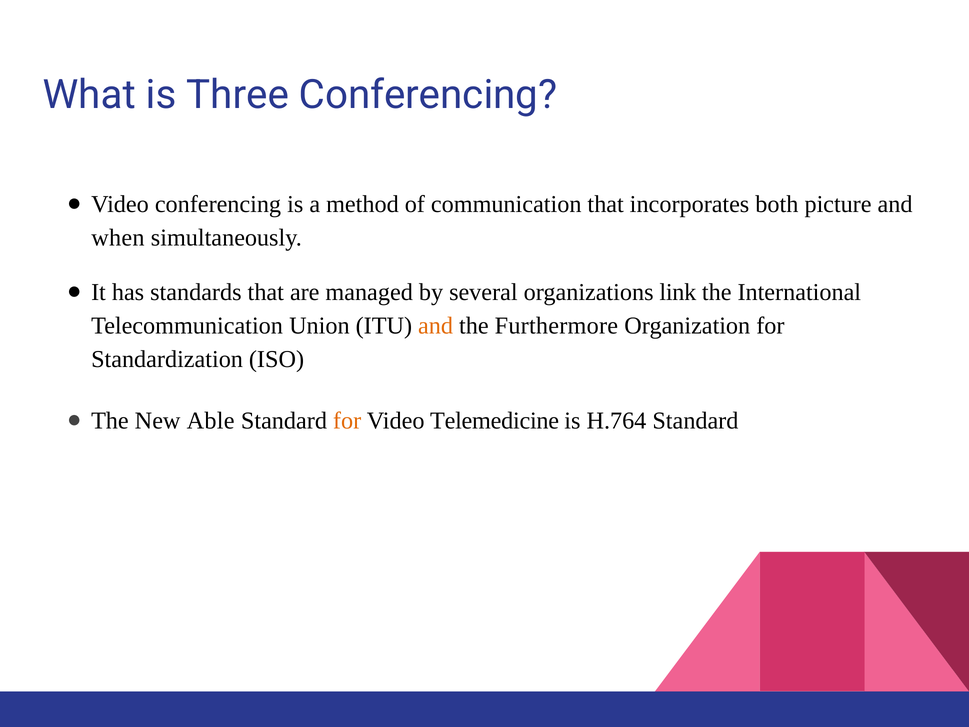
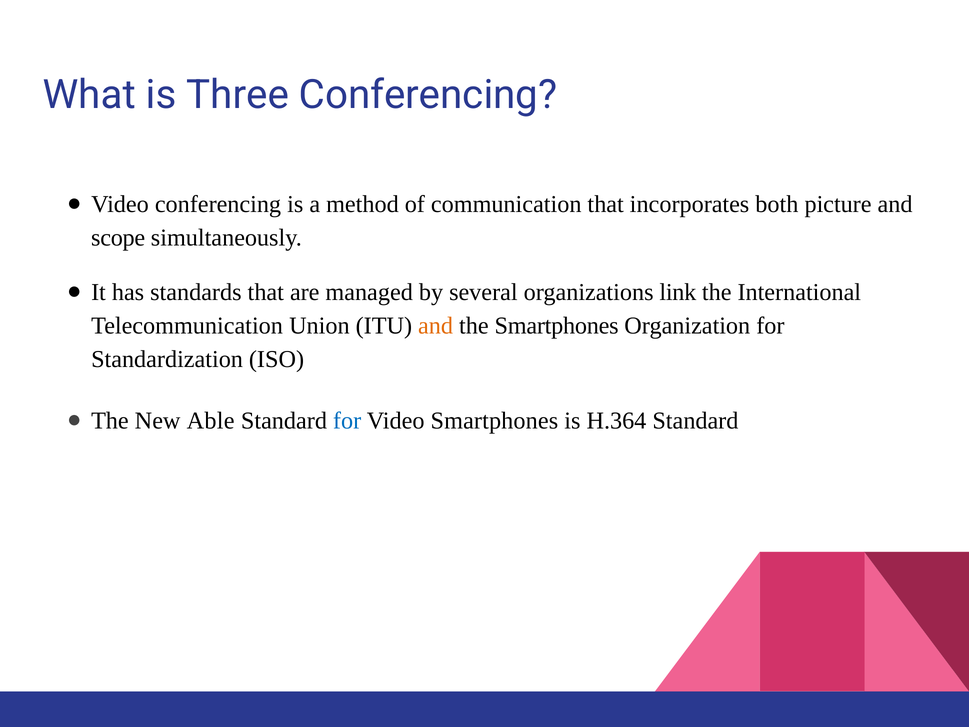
when: when -> scope
the Furthermore: Furthermore -> Smartphones
for at (347, 421) colour: orange -> blue
Video Telemedicine: Telemedicine -> Smartphones
H.764: H.764 -> H.364
